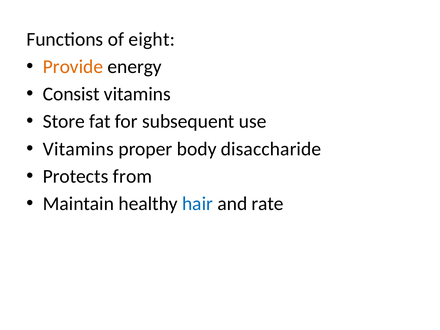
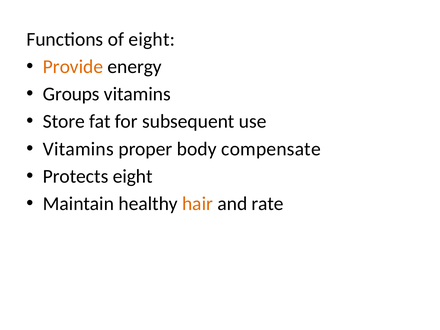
Consist: Consist -> Groups
disaccharide: disaccharide -> compensate
Protects from: from -> eight
hair colour: blue -> orange
